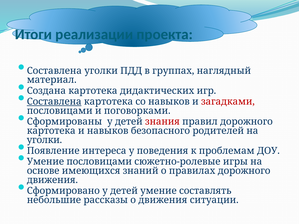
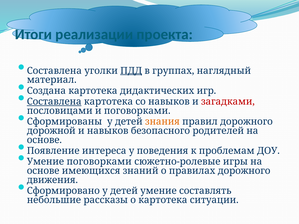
ПДД underline: none -> present
знания colour: red -> orange
картотека at (51, 131): картотека -> дорожной
уголки at (44, 140): уголки -> основе
Умение пословицами: пословицами -> поговорками
о движения: движения -> картотека
